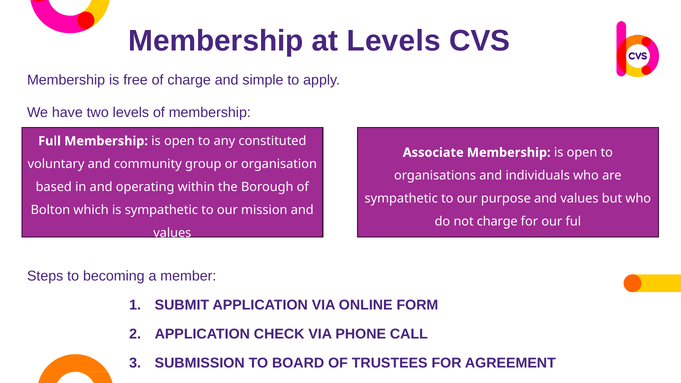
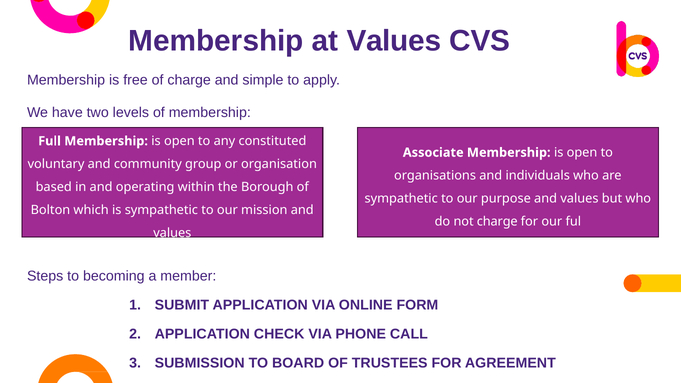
at Levels: Levels -> Values
